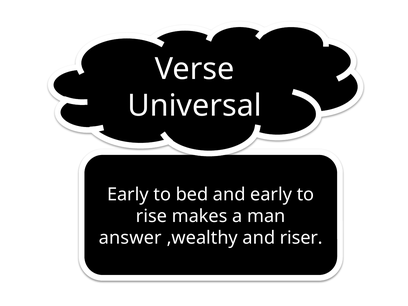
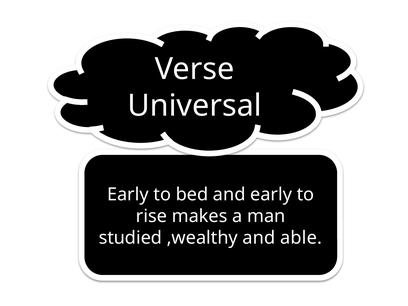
answer: answer -> studied
riser: riser -> able
